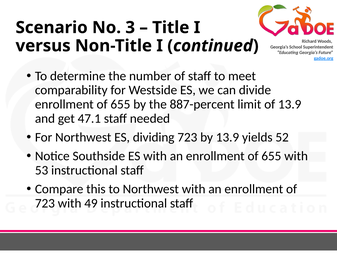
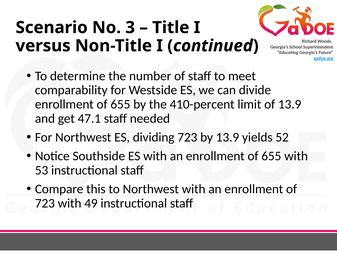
887-percent: 887-percent -> 410-percent
